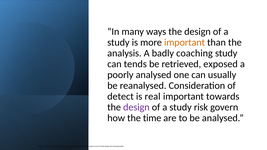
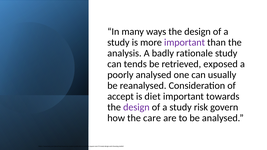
important at (185, 42) colour: orange -> purple
coaching: coaching -> rationale
detect: detect -> accept
real: real -> diet
time: time -> care
